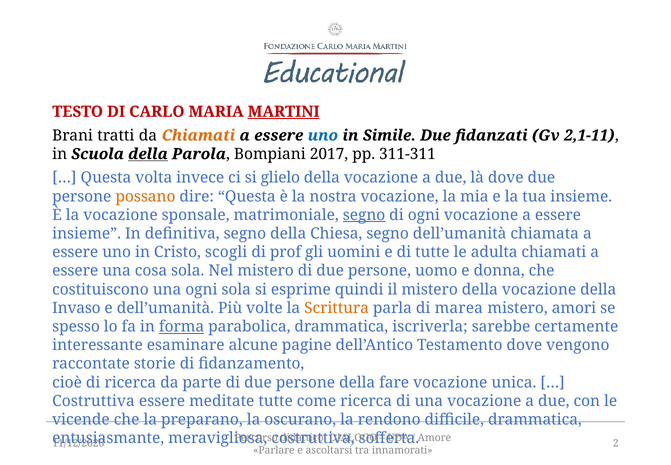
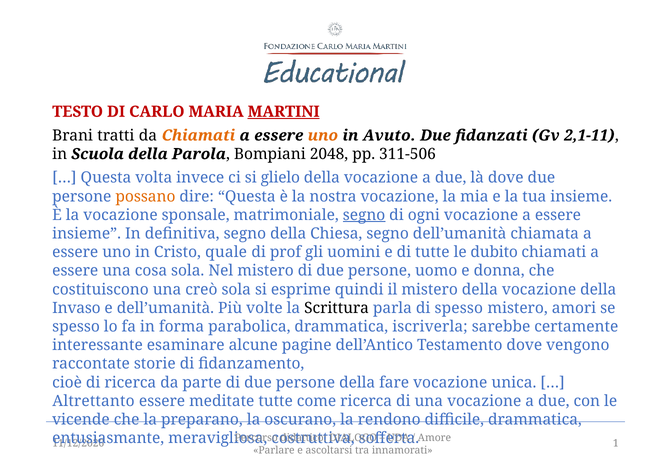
uno at (323, 135) colour: blue -> orange
Simile: Simile -> Avuto
della at (148, 154) underline: present -> none
2017: 2017 -> 2048
311-311: 311-311 -> 311-506
scogli: scogli -> quale
adulta: adulta -> dubito
una ogni: ogni -> creò
Scrittura colour: orange -> black
di marea: marea -> spesso
forma underline: present -> none
Costruttiva at (94, 401): Costruttiva -> Altrettanto
2: 2 -> 1
